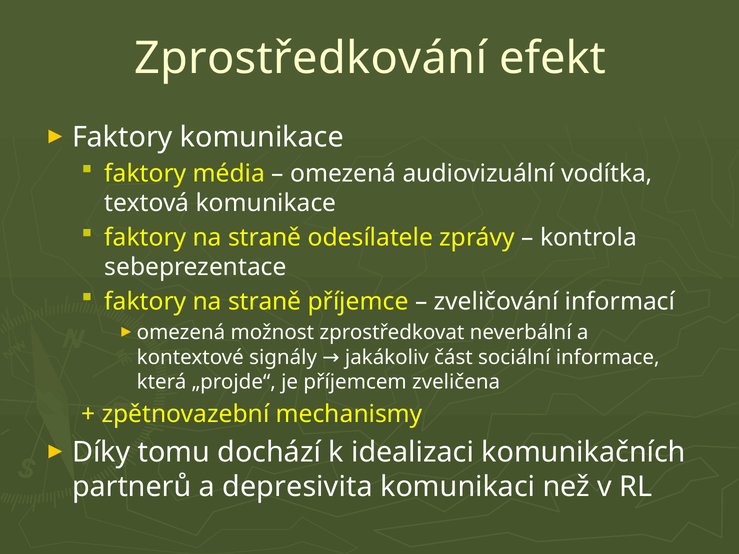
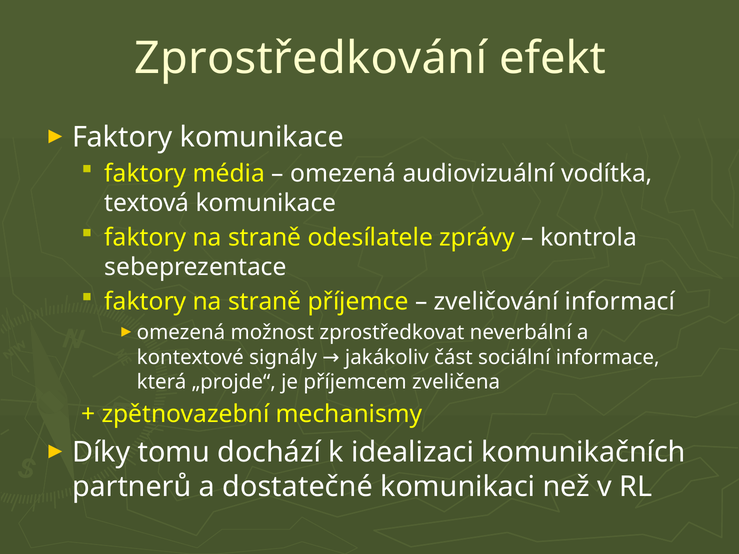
depresivita: depresivita -> dostatečné
